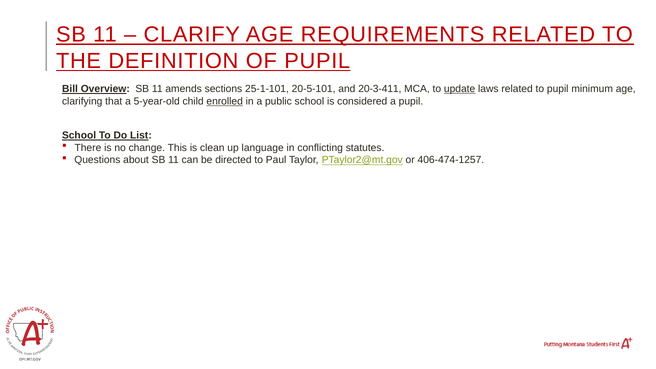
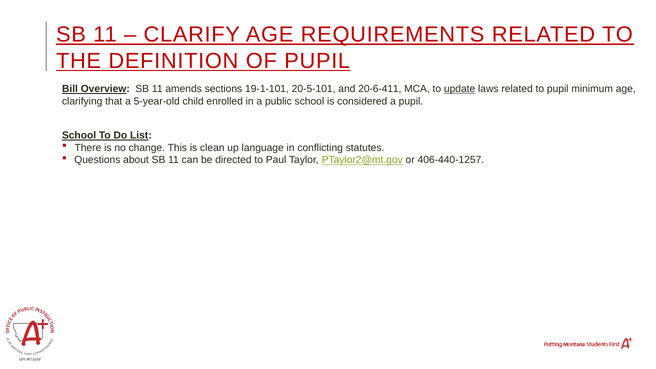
25-1-101: 25-1-101 -> 19-1-101
20-3-411: 20-3-411 -> 20-6-411
enrolled underline: present -> none
406-474-1257: 406-474-1257 -> 406-440-1257
